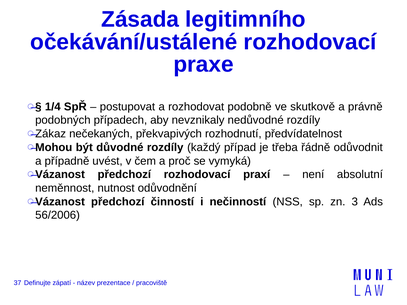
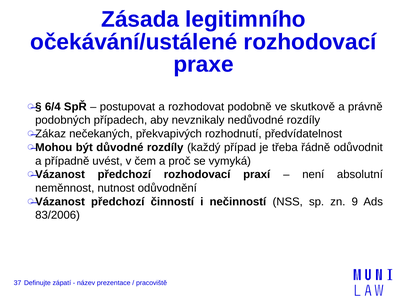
1/4: 1/4 -> 6/4
3: 3 -> 9
56/2006: 56/2006 -> 83/2006
